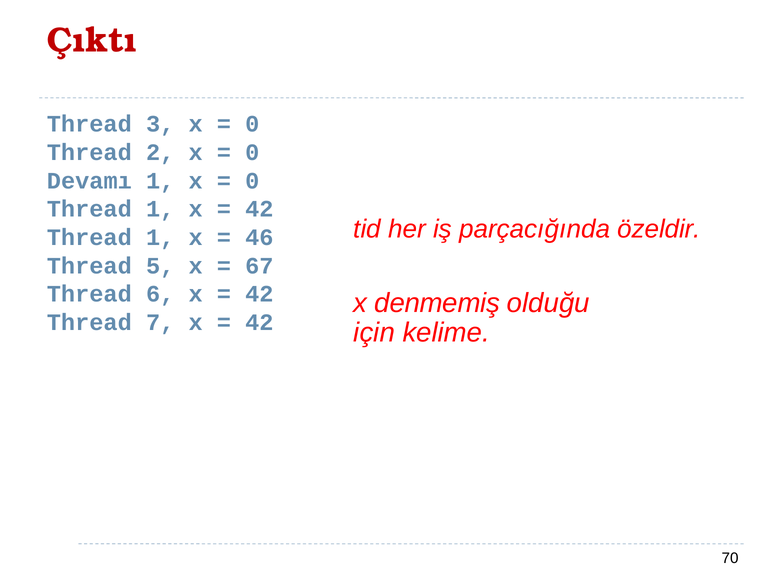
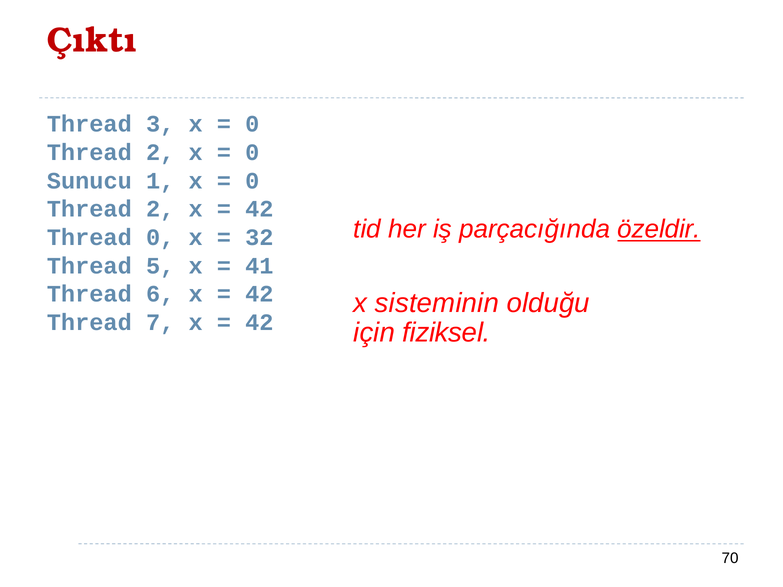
Devamı: Devamı -> Sunucu
1 at (160, 209): 1 -> 2
özeldir underline: none -> present
1 at (160, 238): 1 -> 0
46: 46 -> 32
67: 67 -> 41
denmemiş: denmemiş -> sisteminin
kelime: kelime -> fiziksel
